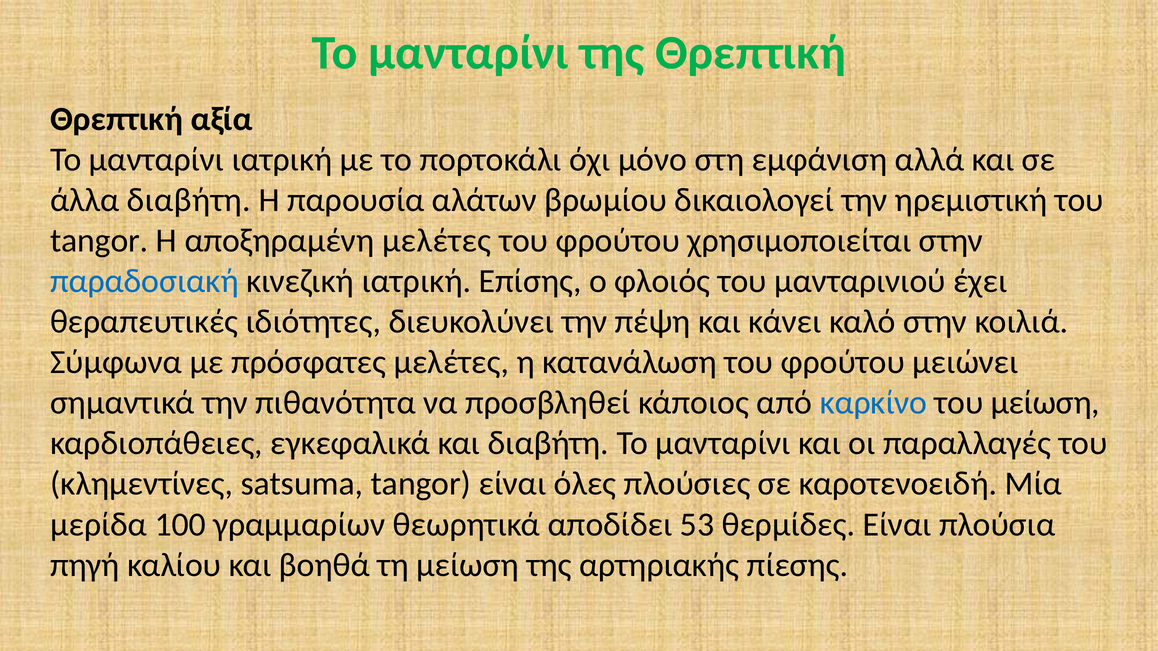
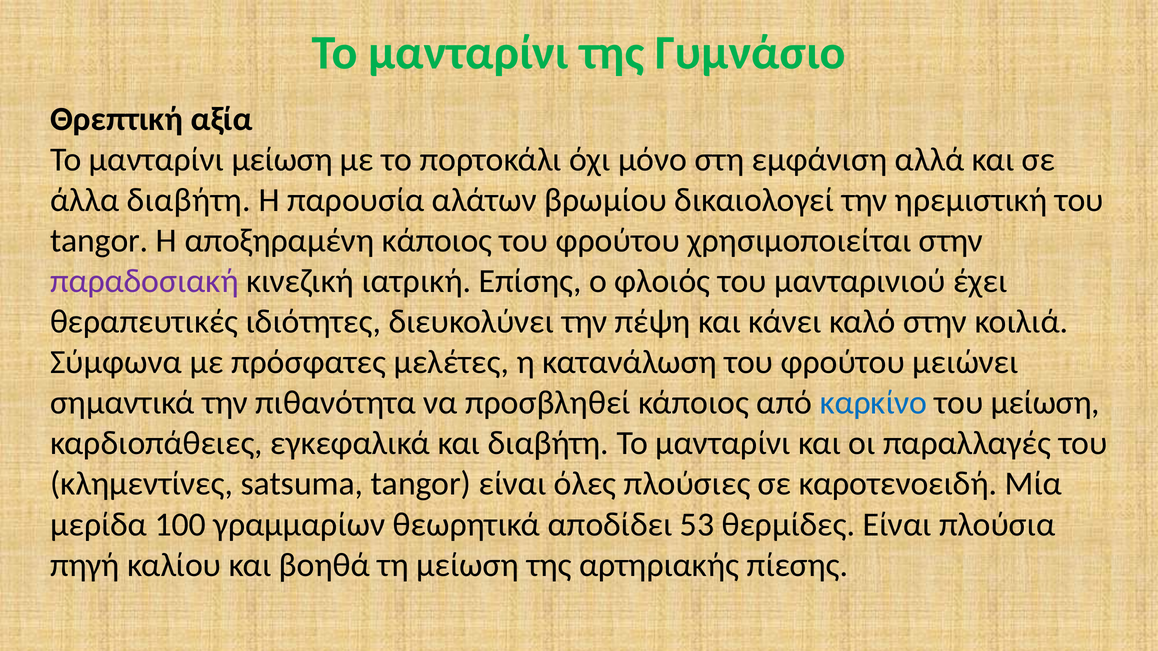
της Θρεπτική: Θρεπτική -> Γυμνάσιο
μανταρίνι ιατρική: ιατρική -> μείωση
αποξηραμένη μελέτες: μελέτες -> κάποιος
παραδοσιακή colour: blue -> purple
